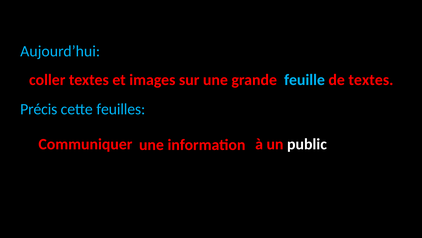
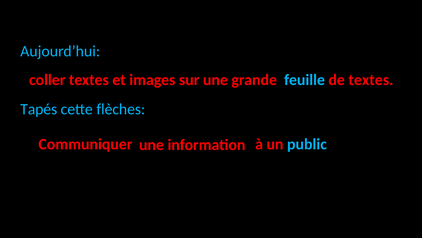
Précis: Précis -> Tapés
feuilles: feuilles -> flèches
public colour: white -> light blue
